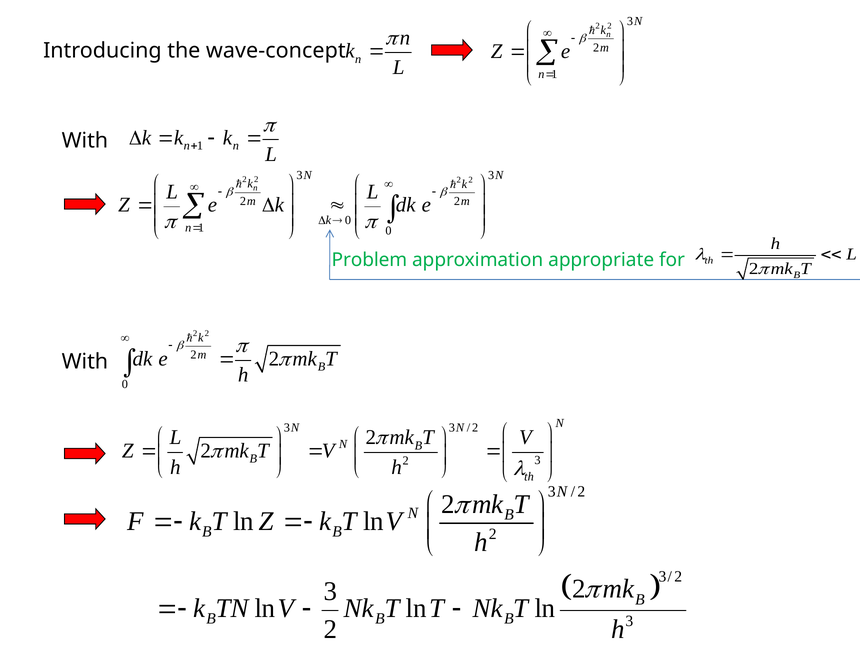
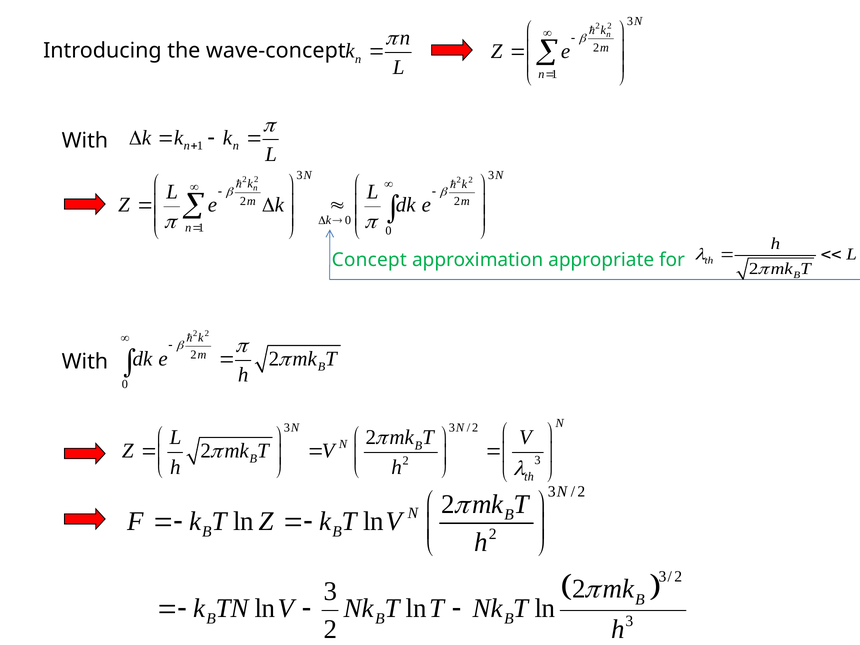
Problem: Problem -> Concept
